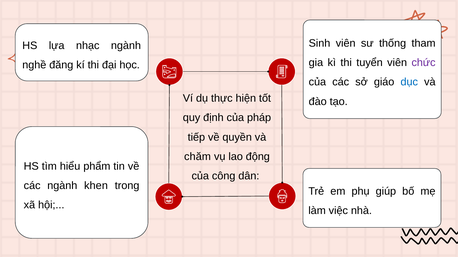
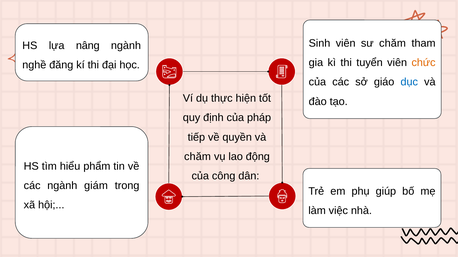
sư thống: thống -> chăm
nhạc: nhạc -> nâng
chức colour: purple -> orange
khen: khen -> giám
